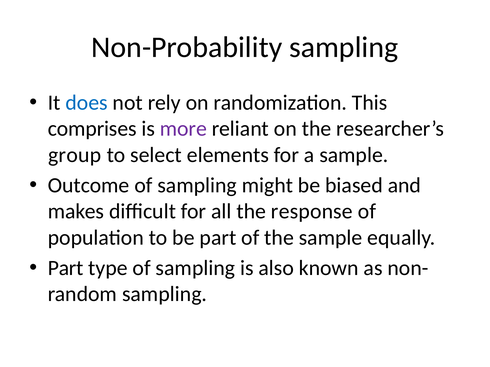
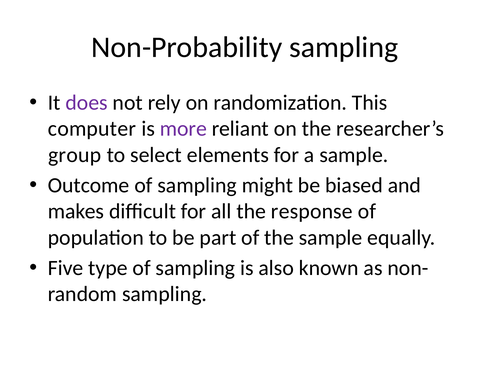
does colour: blue -> purple
comprises: comprises -> computer
Part at (66, 268): Part -> Five
